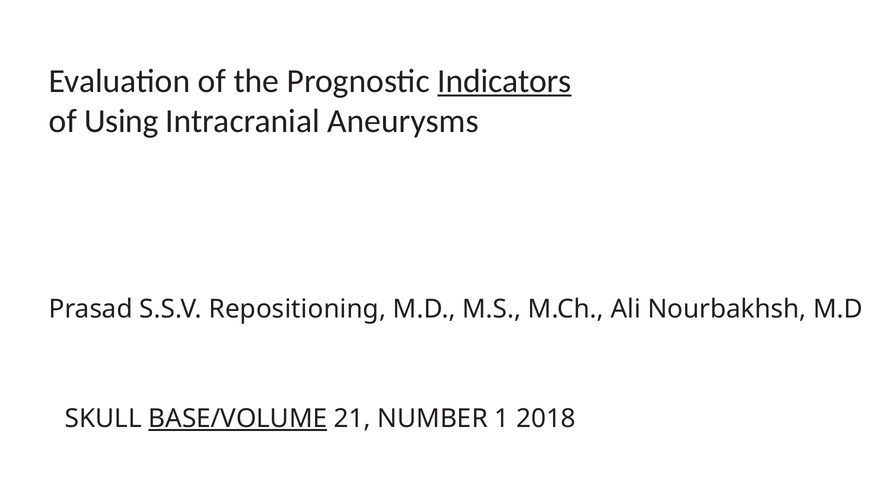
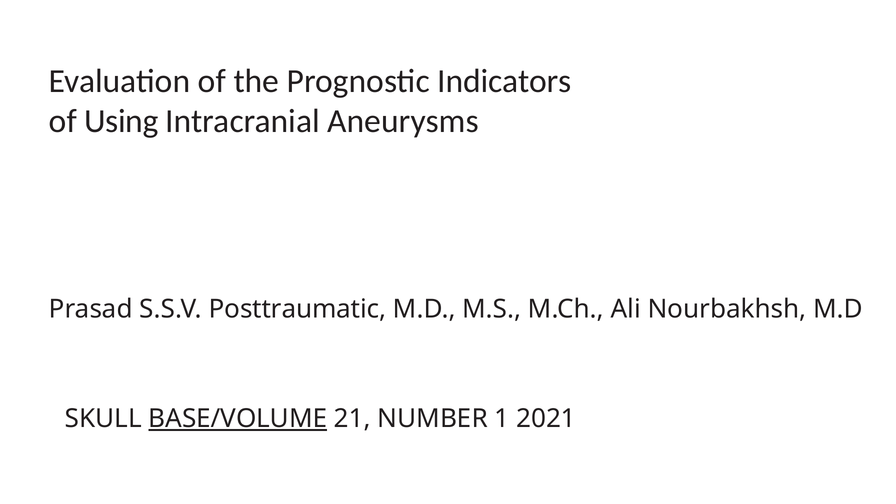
Indicators underline: present -> none
Repositioning: Repositioning -> Posttraumatic
2018: 2018 -> 2021
